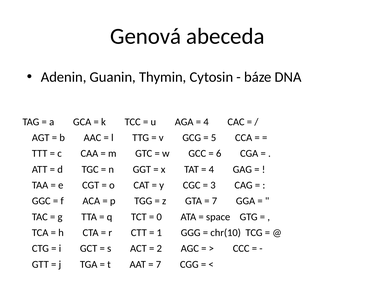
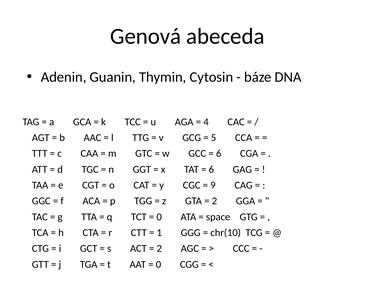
4 at (211, 170): 4 -> 6
3: 3 -> 9
7 at (214, 201): 7 -> 2
7 at (158, 265): 7 -> 0
